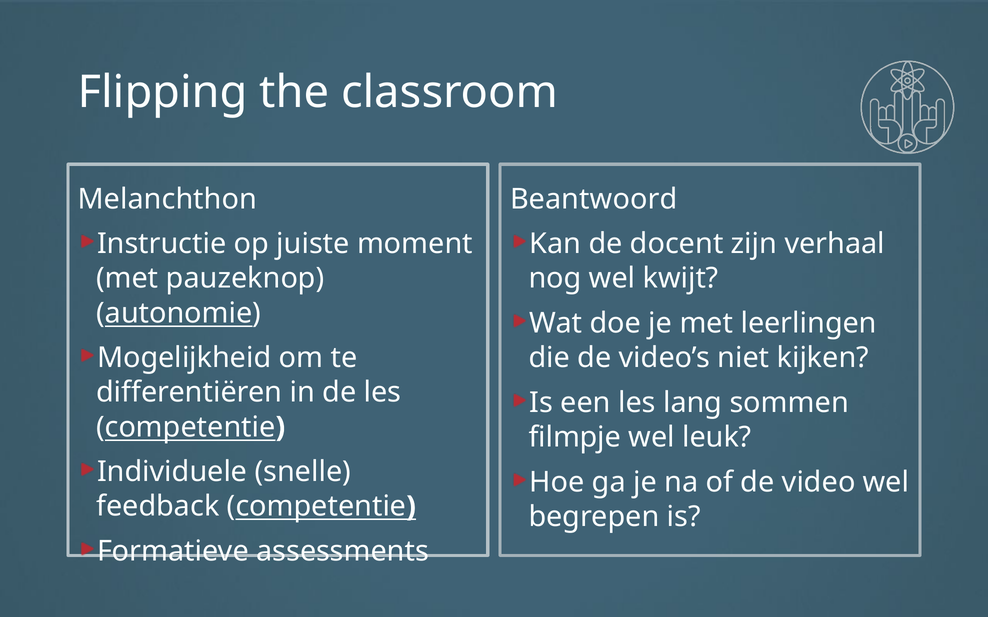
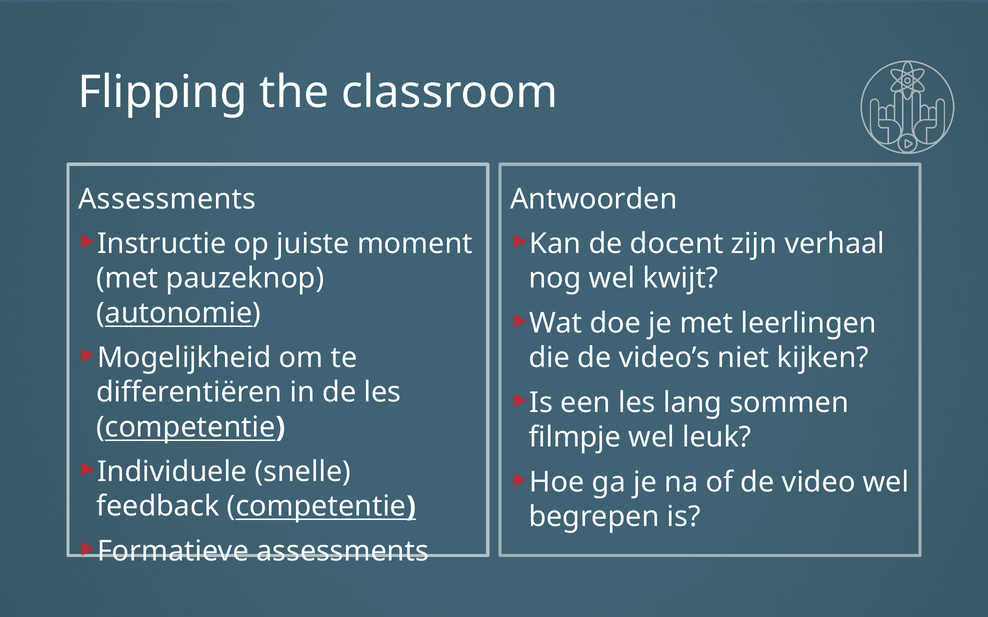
Melanchthon at (167, 199): Melanchthon -> Assessments
Beantwoord: Beantwoord -> Antwoorden
